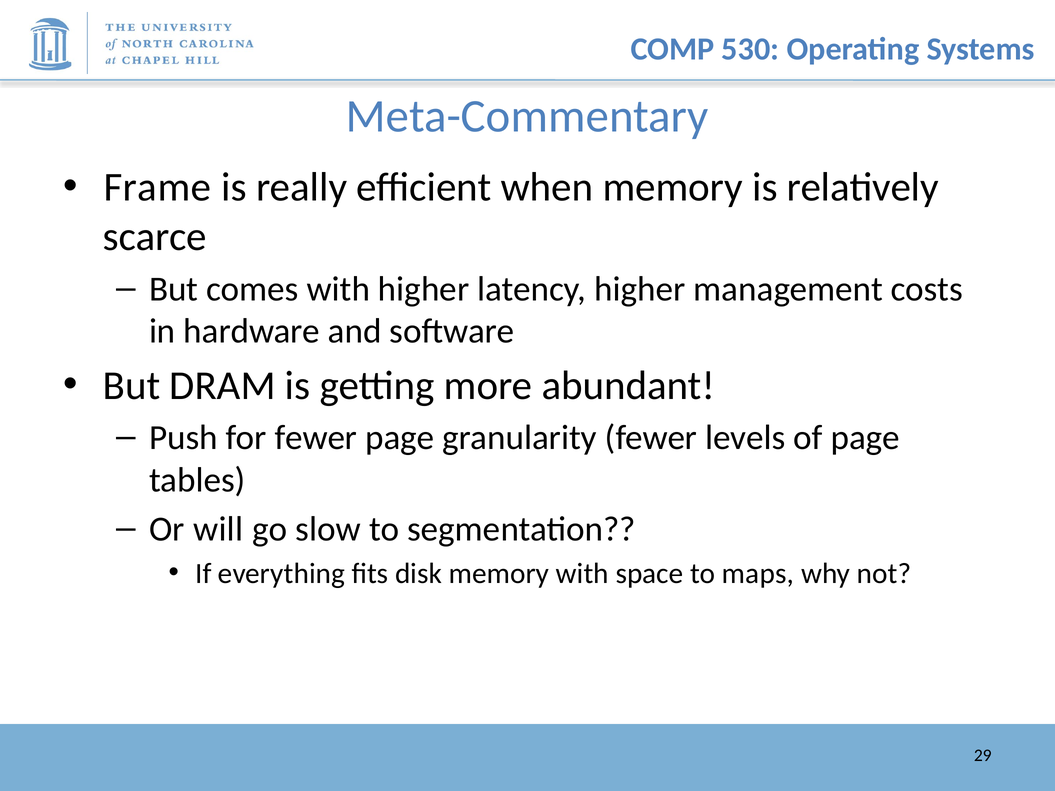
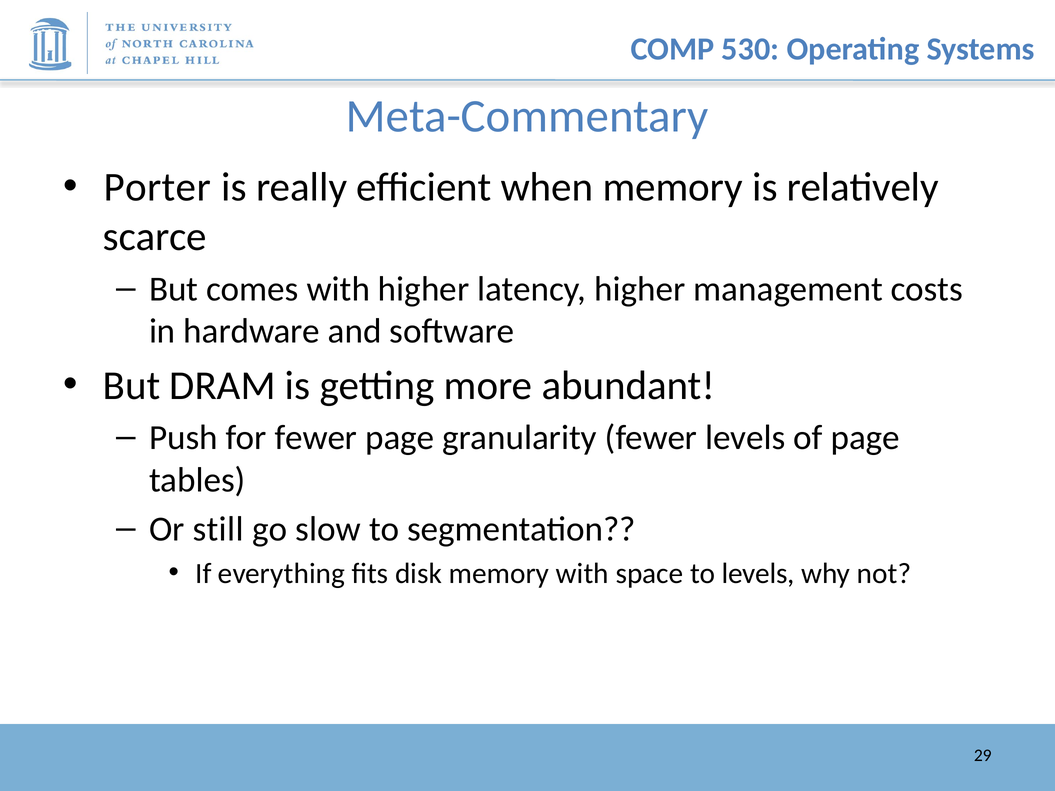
Frame: Frame -> Porter
will: will -> still
to maps: maps -> levels
